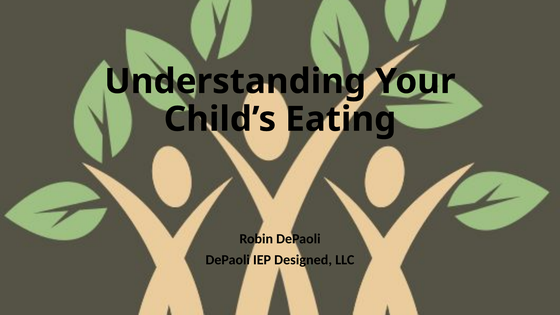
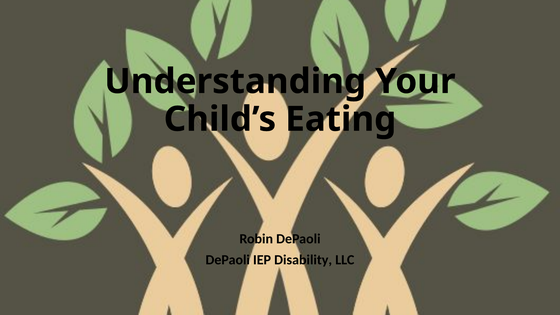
Designed: Designed -> Disability
